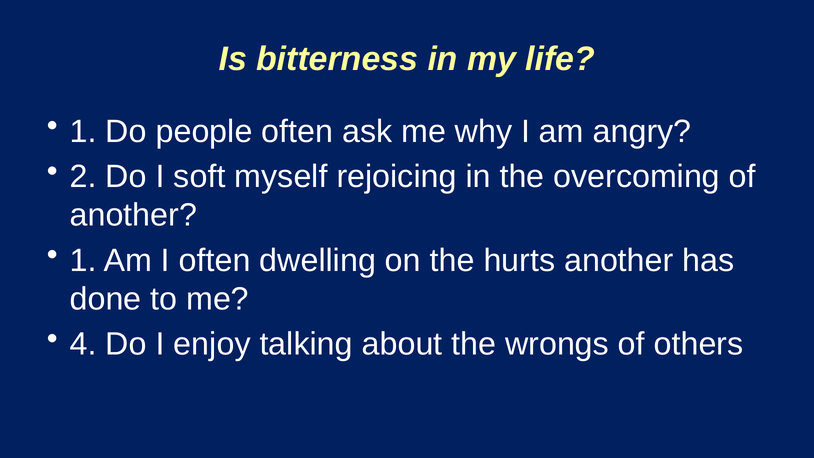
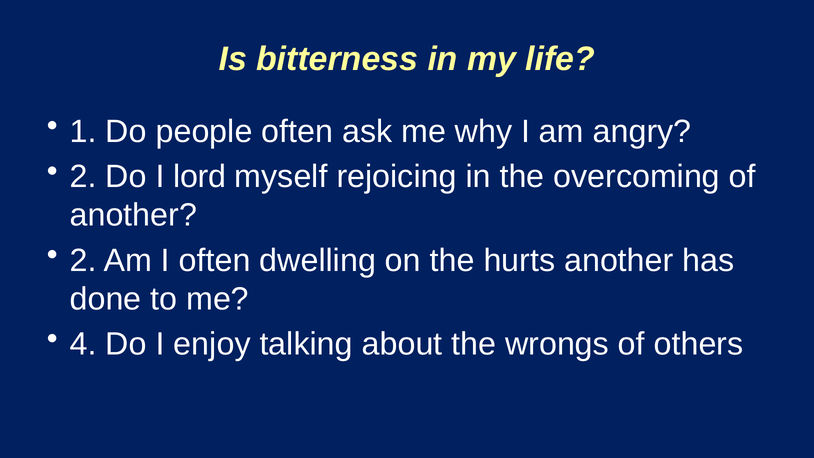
soft: soft -> lord
1 at (83, 260): 1 -> 2
